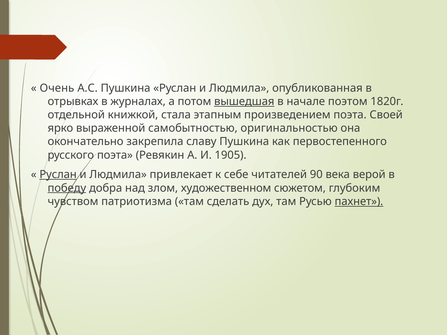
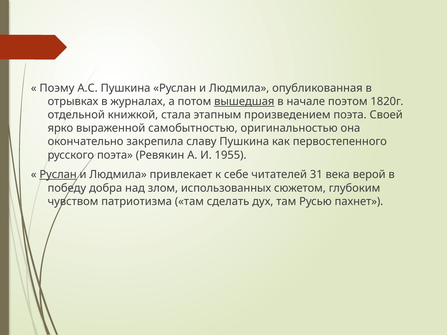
Очень: Очень -> Поэму
1905: 1905 -> 1955
90: 90 -> 31
победу underline: present -> none
художественном: художественном -> использованных
пахнет underline: present -> none
